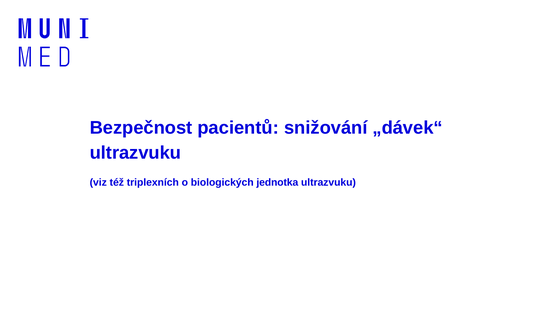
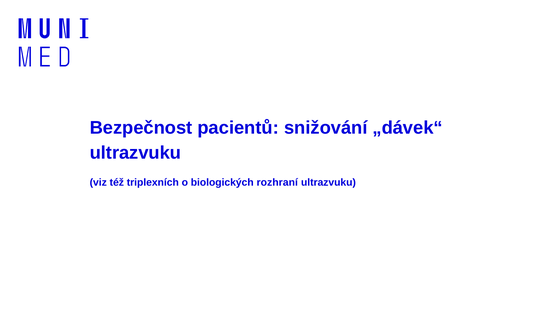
jednotka: jednotka -> rozhraní
